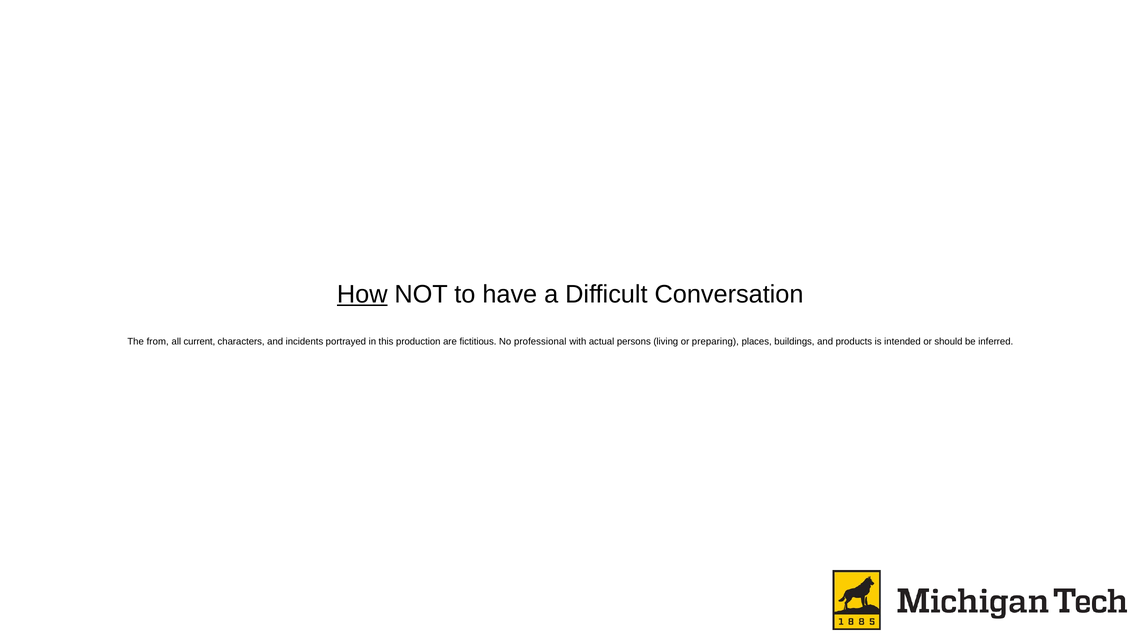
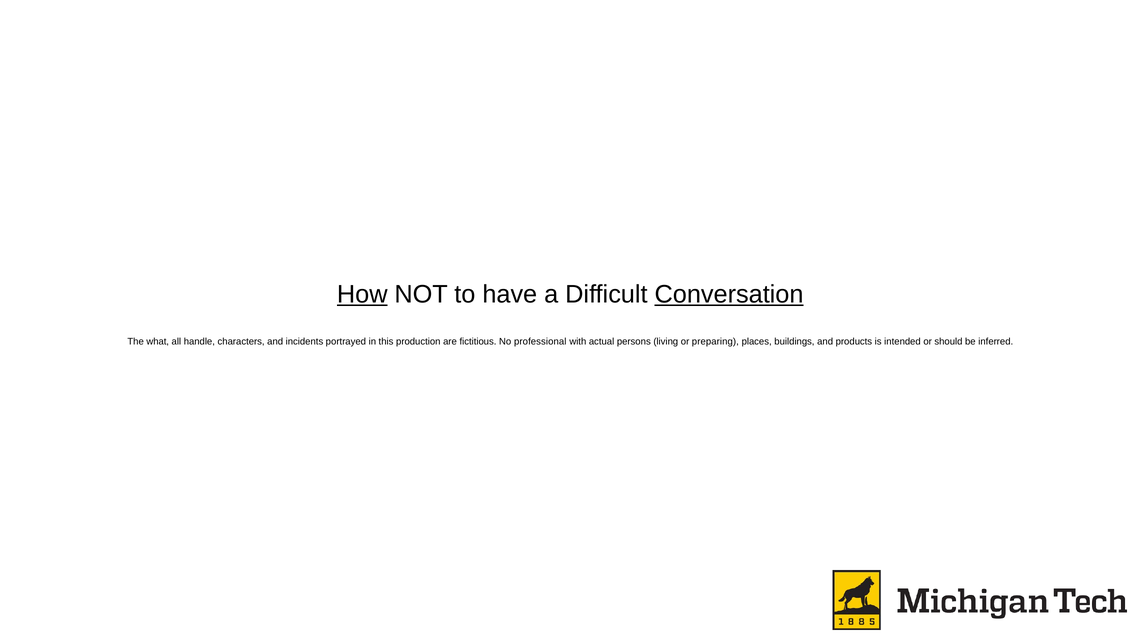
Conversation underline: none -> present
from: from -> what
current: current -> handle
